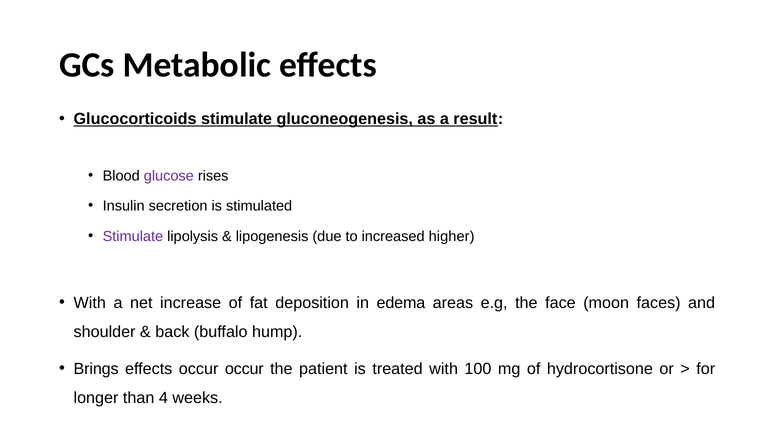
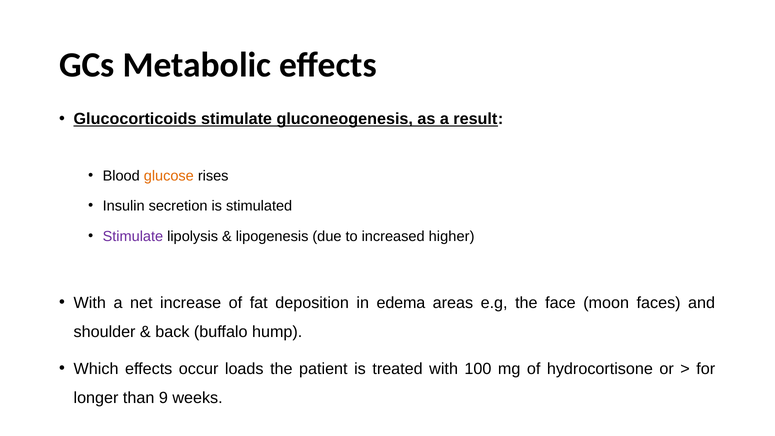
glucose colour: purple -> orange
Brings: Brings -> Which
occur occur: occur -> loads
4: 4 -> 9
